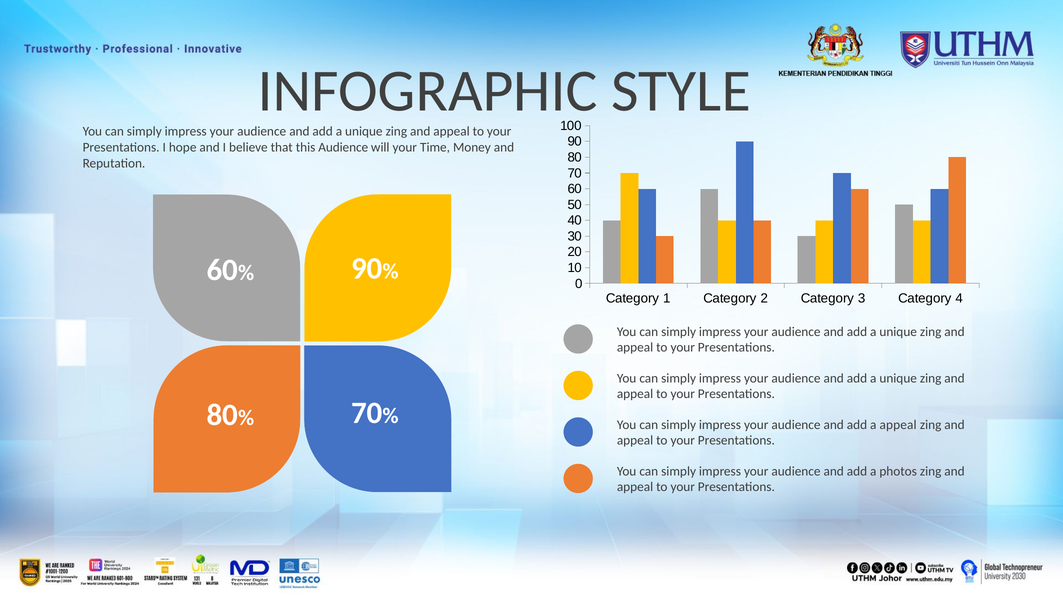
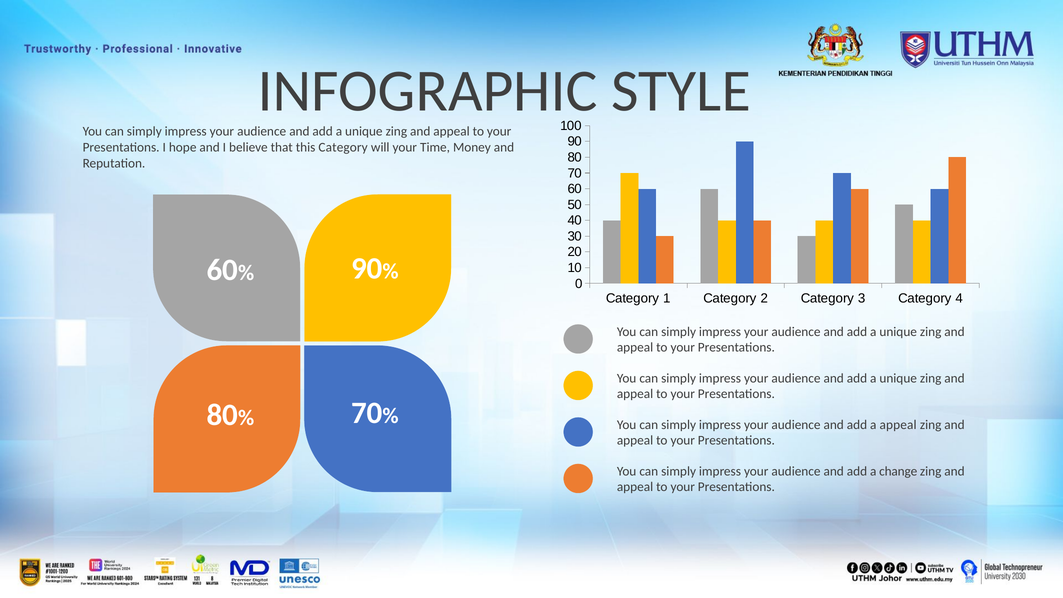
this Audience: Audience -> Category
photos: photos -> change
